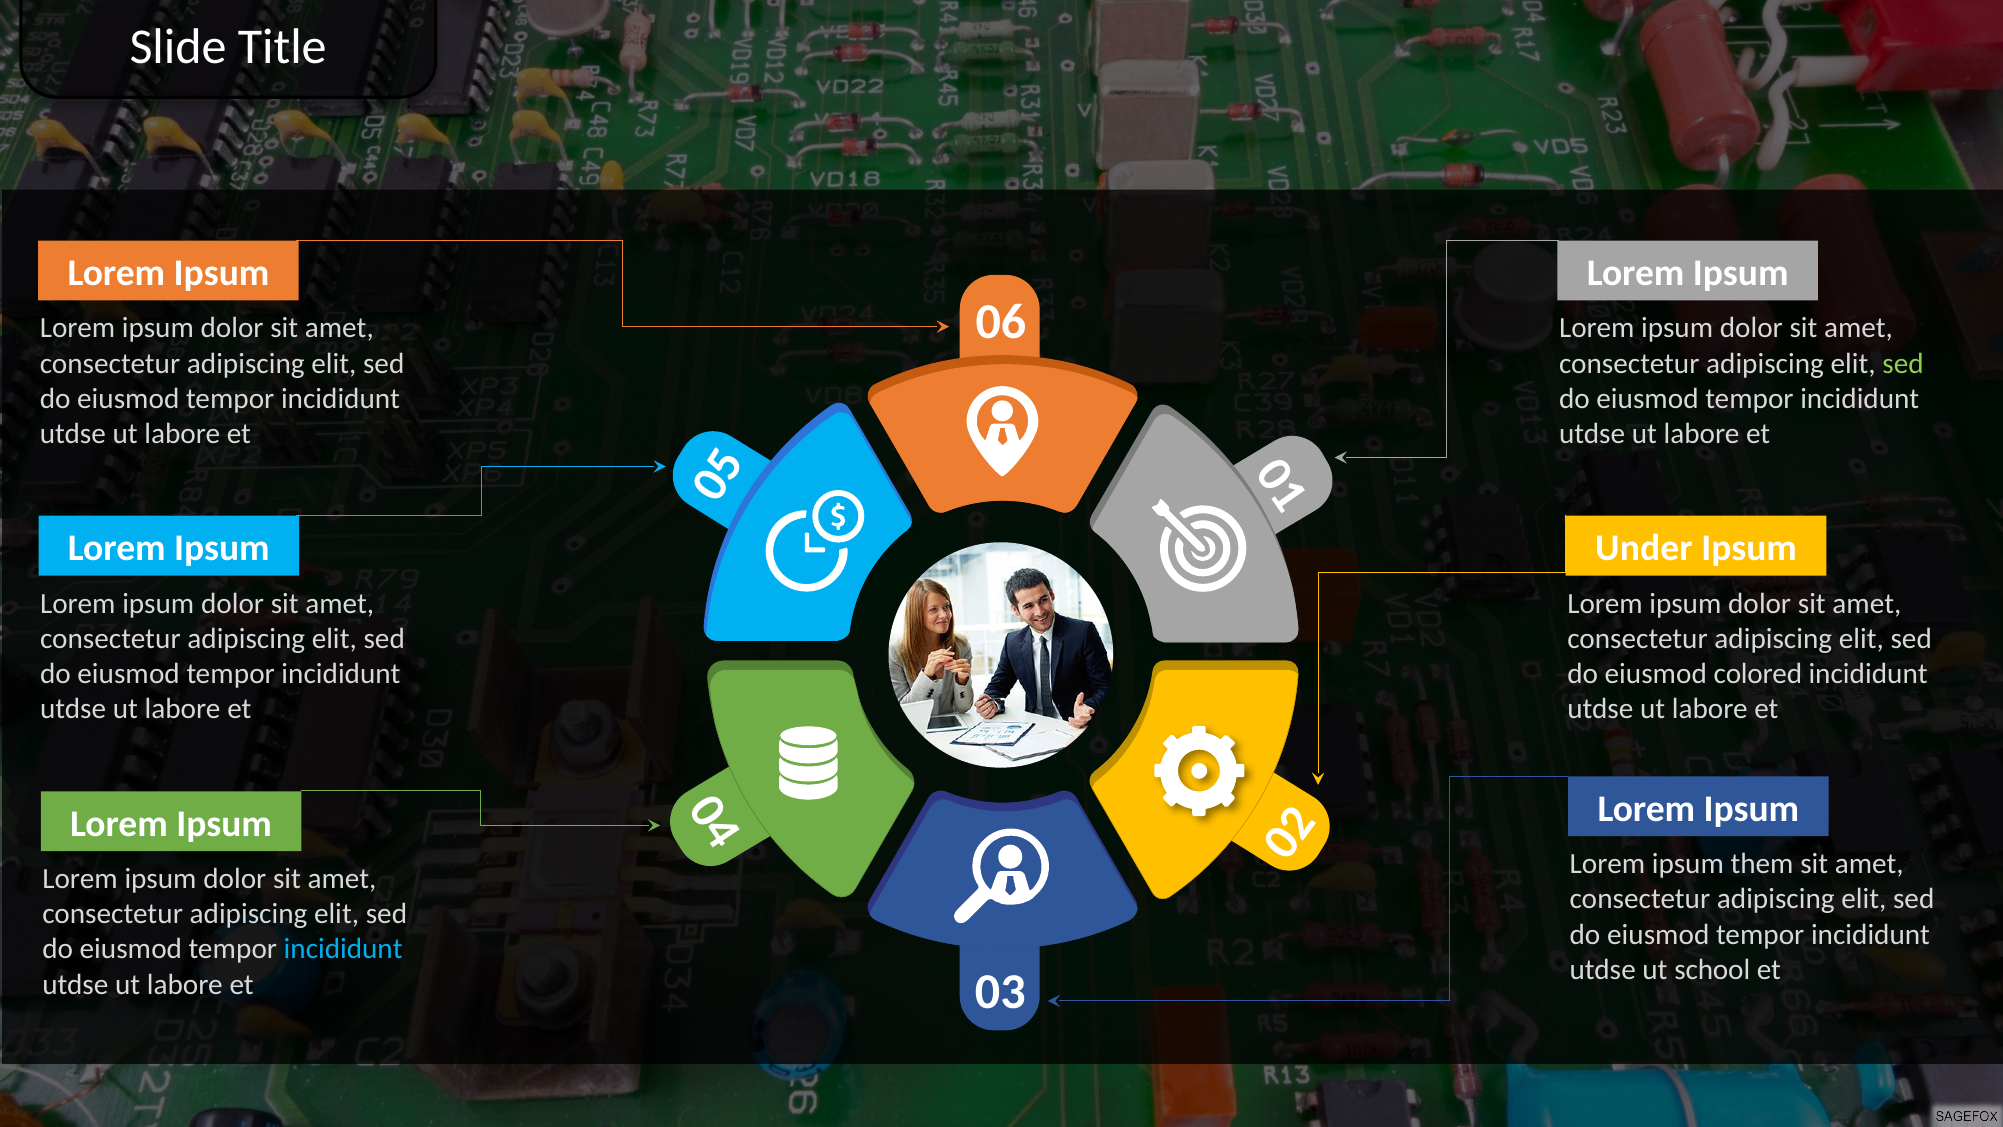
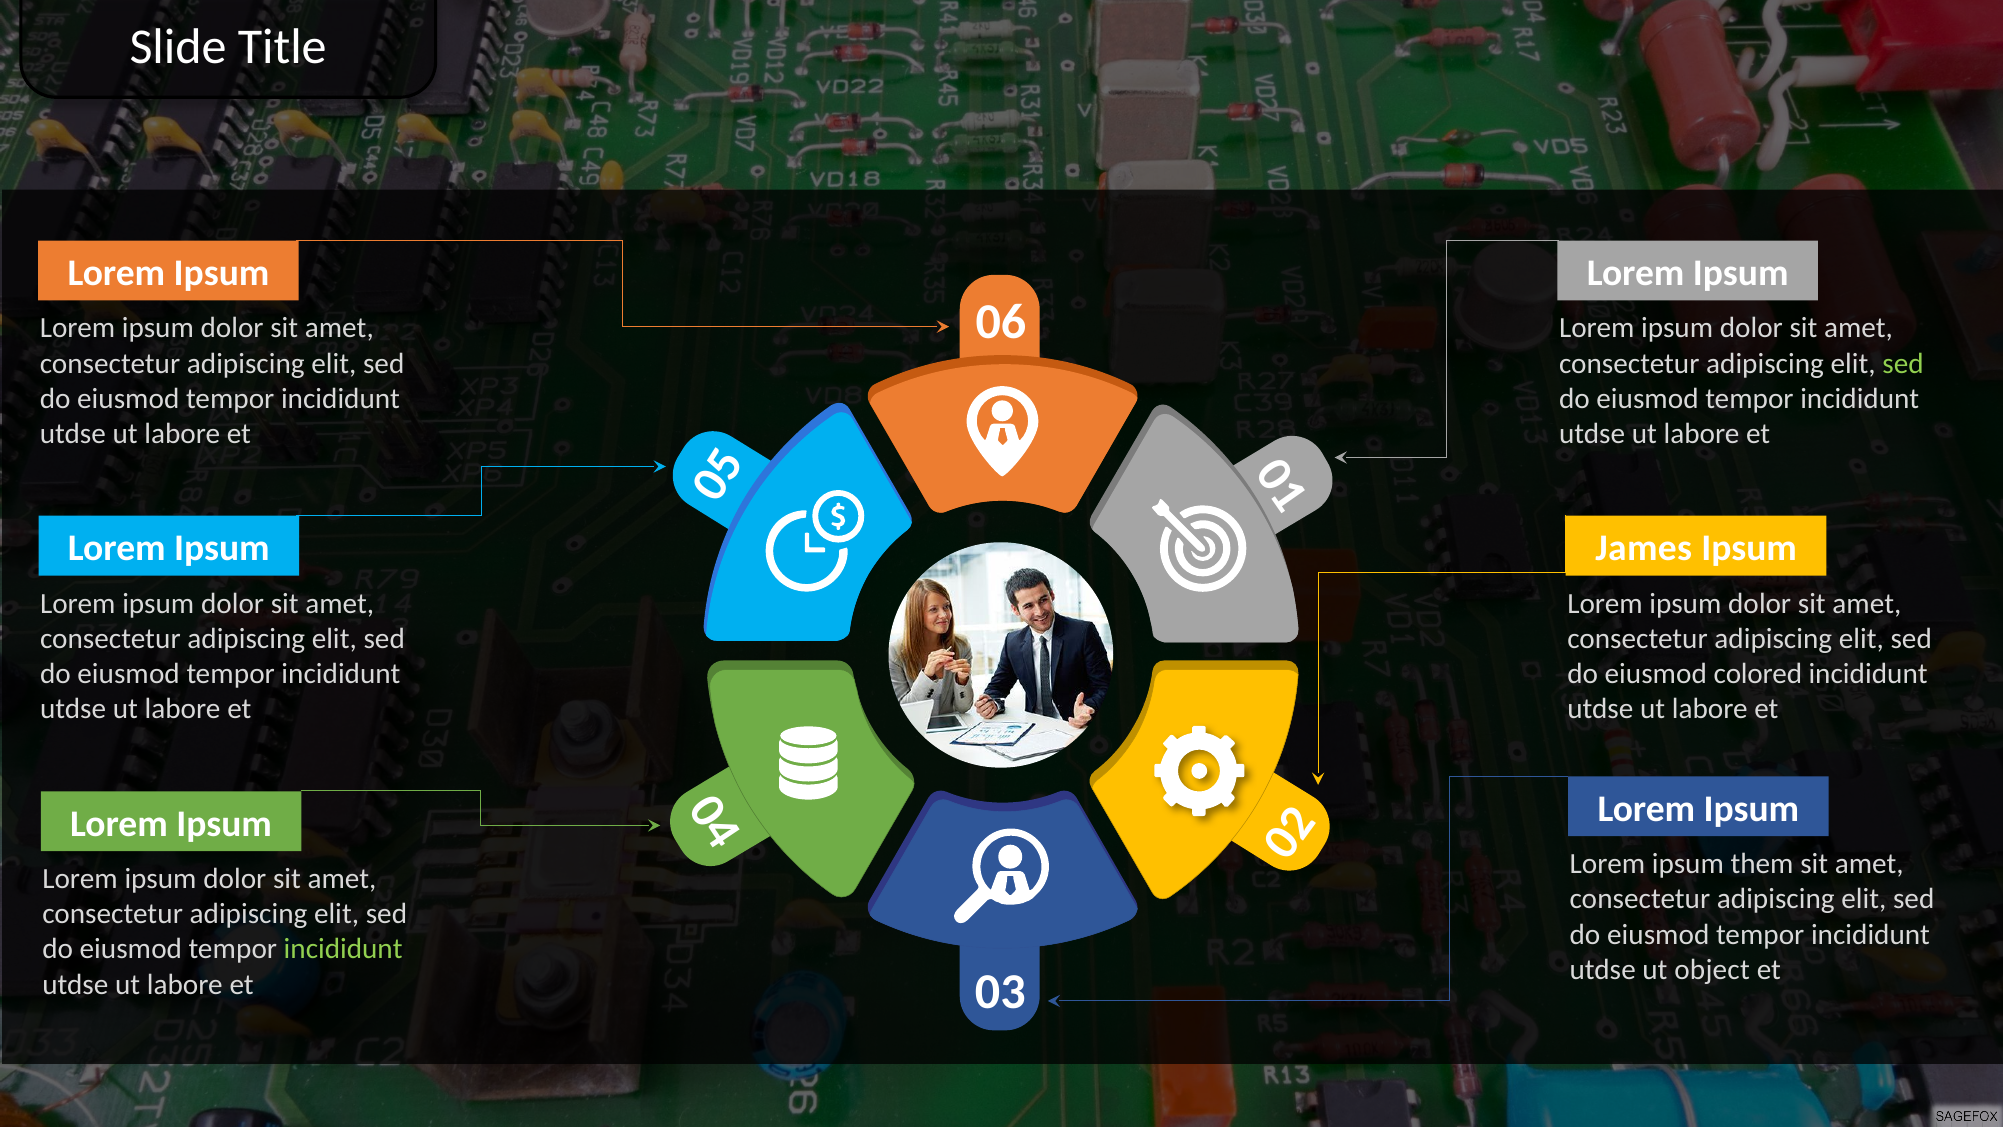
Under: Under -> James
incididunt at (343, 949) colour: light blue -> light green
school: school -> object
